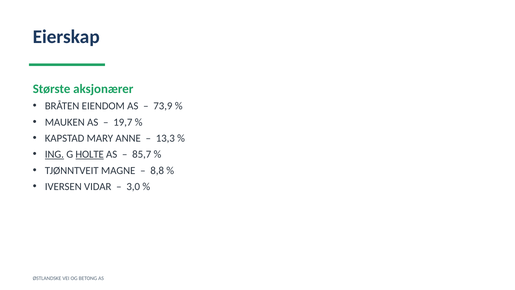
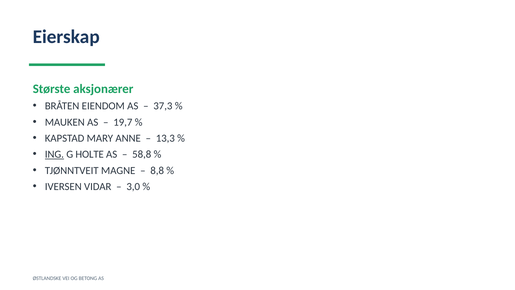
73,9: 73,9 -> 37,3
HOLTE underline: present -> none
85,7: 85,7 -> 58,8
